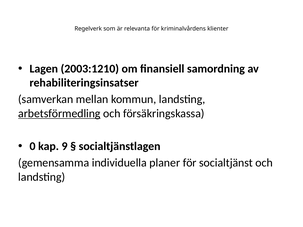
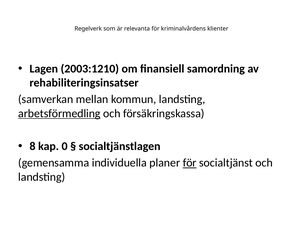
0: 0 -> 8
9: 9 -> 0
för at (190, 163) underline: none -> present
